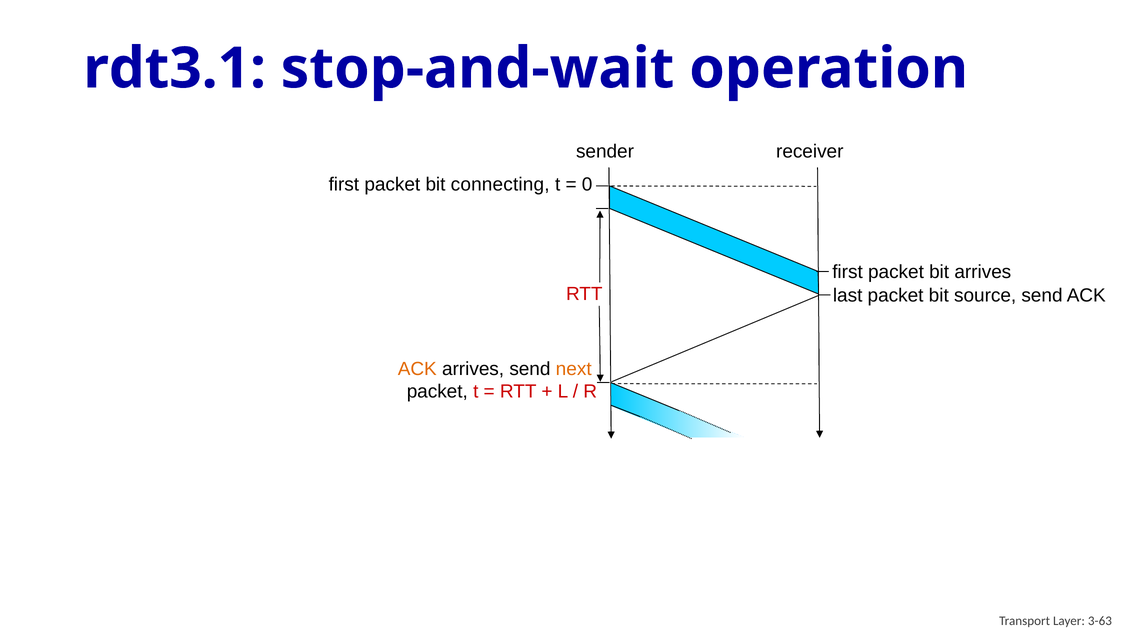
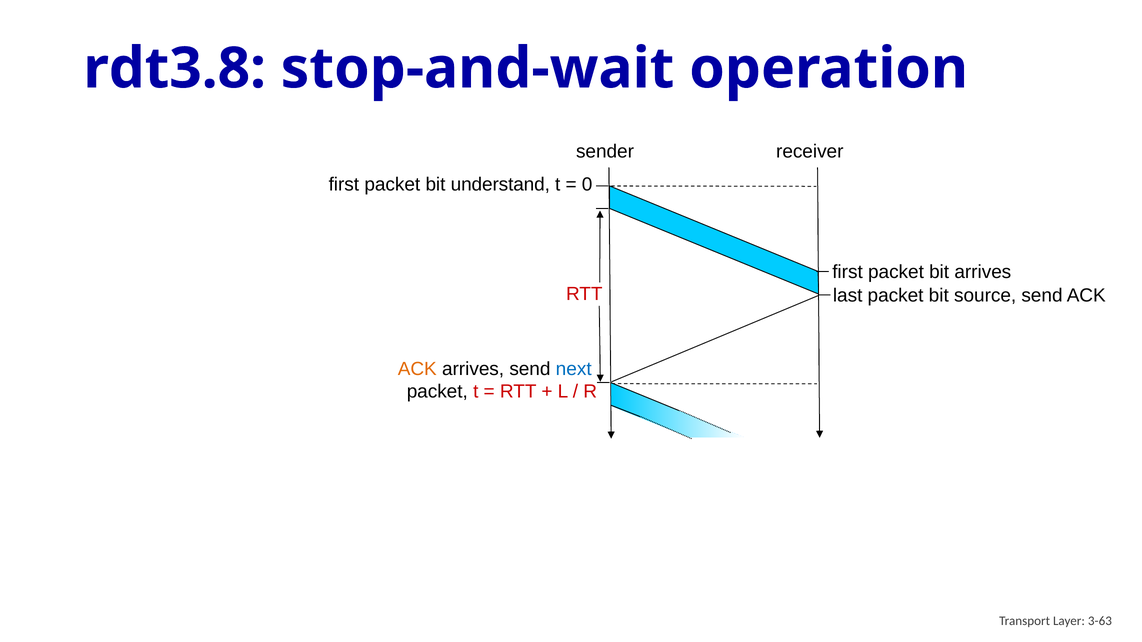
rdt3.1: rdt3.1 -> rdt3.8
connecting: connecting -> understand
next colour: orange -> blue
